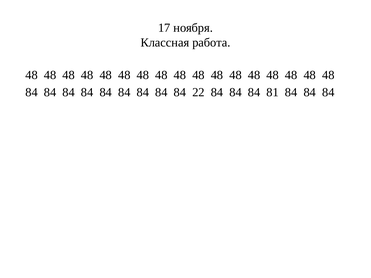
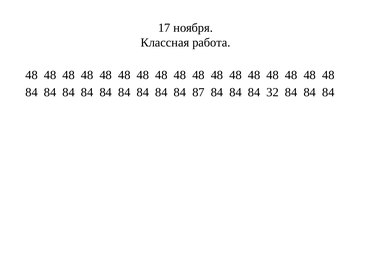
22: 22 -> 87
81: 81 -> 32
